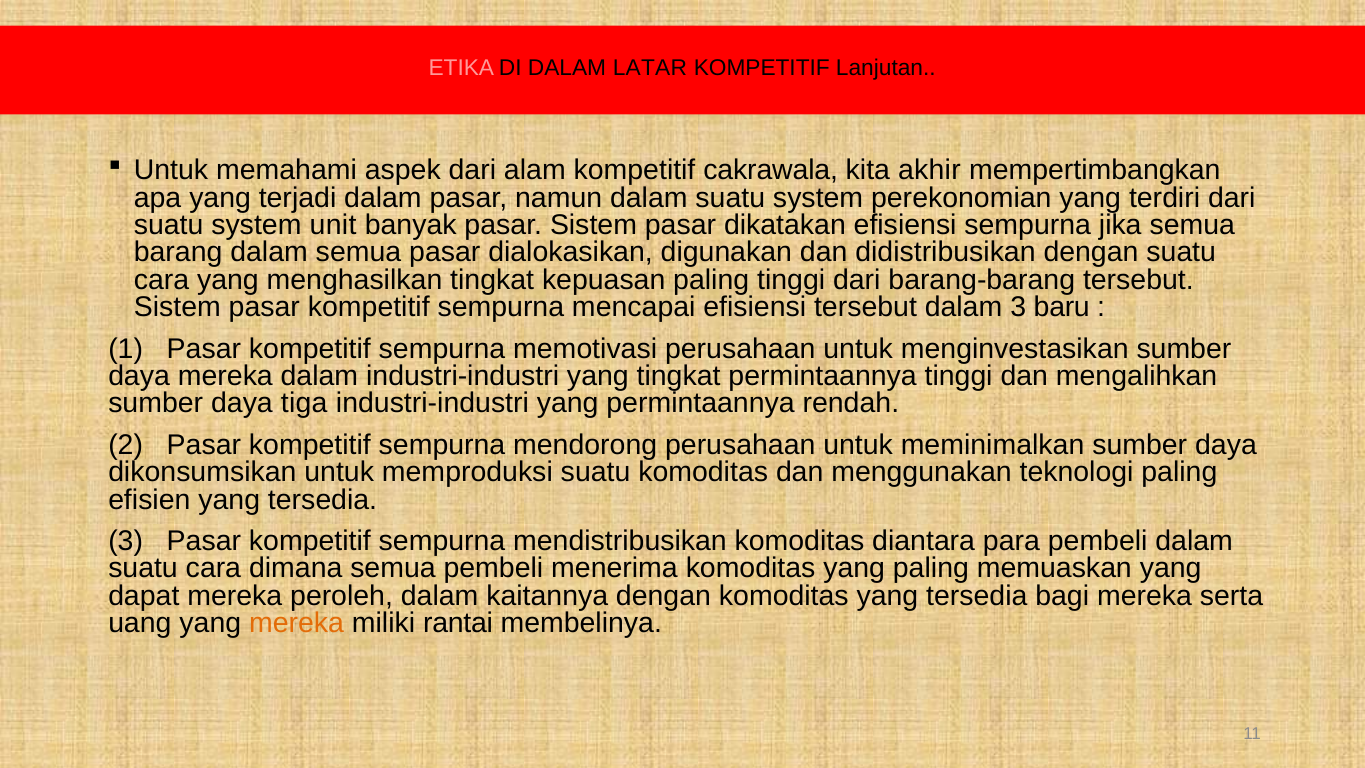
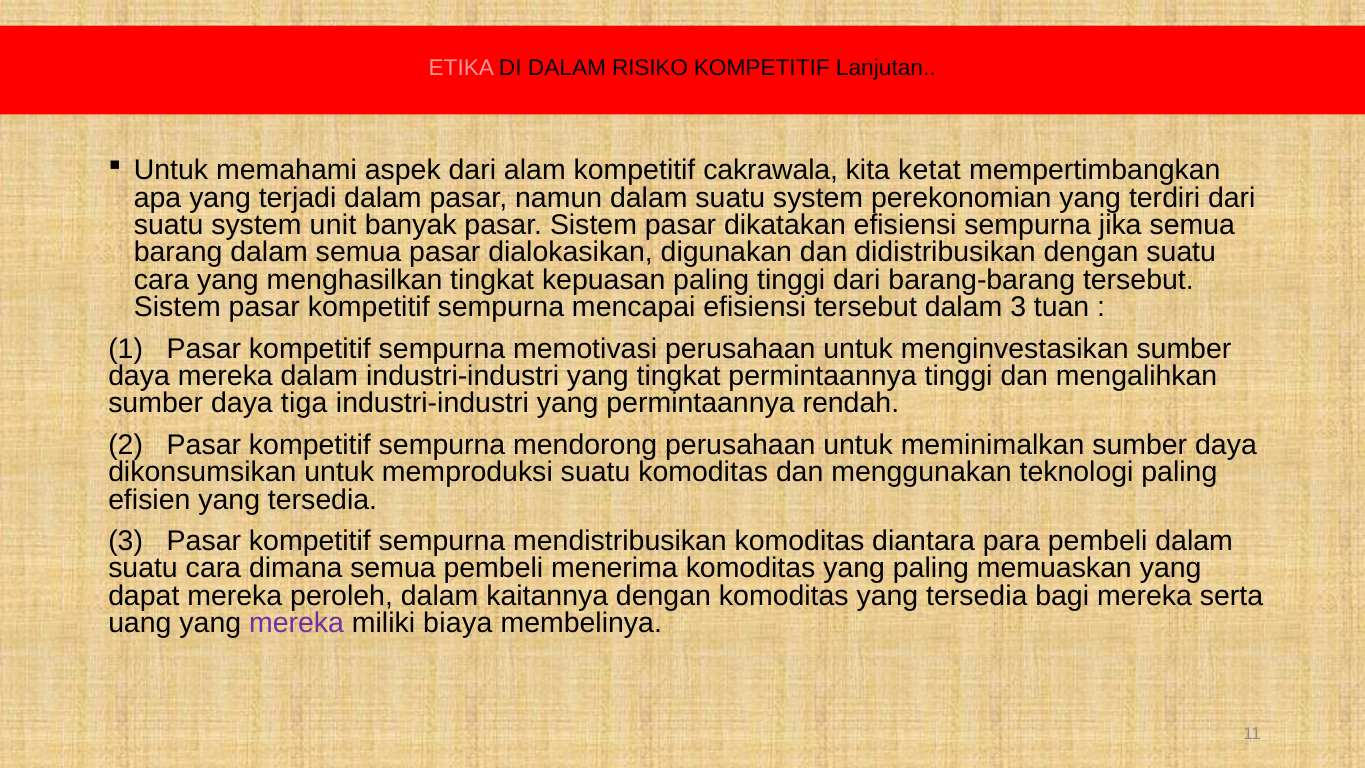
LATAR: LATAR -> RISIKO
akhir: akhir -> ketat
baru: baru -> tuan
mereka at (297, 623) colour: orange -> purple
rantai: rantai -> biaya
